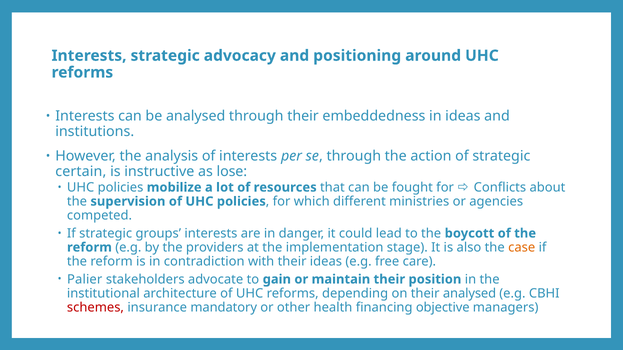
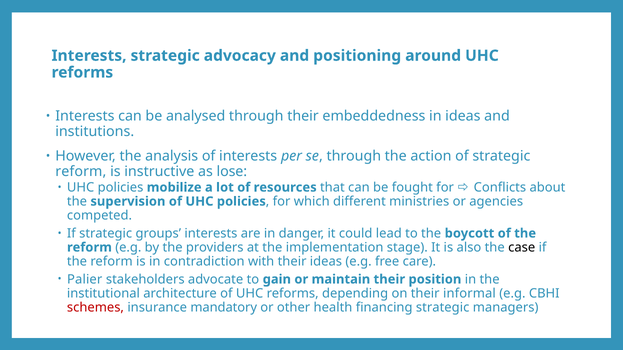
certain at (81, 172): certain -> reform
case colour: orange -> black
their analysed: analysed -> informal
financing objective: objective -> strategic
